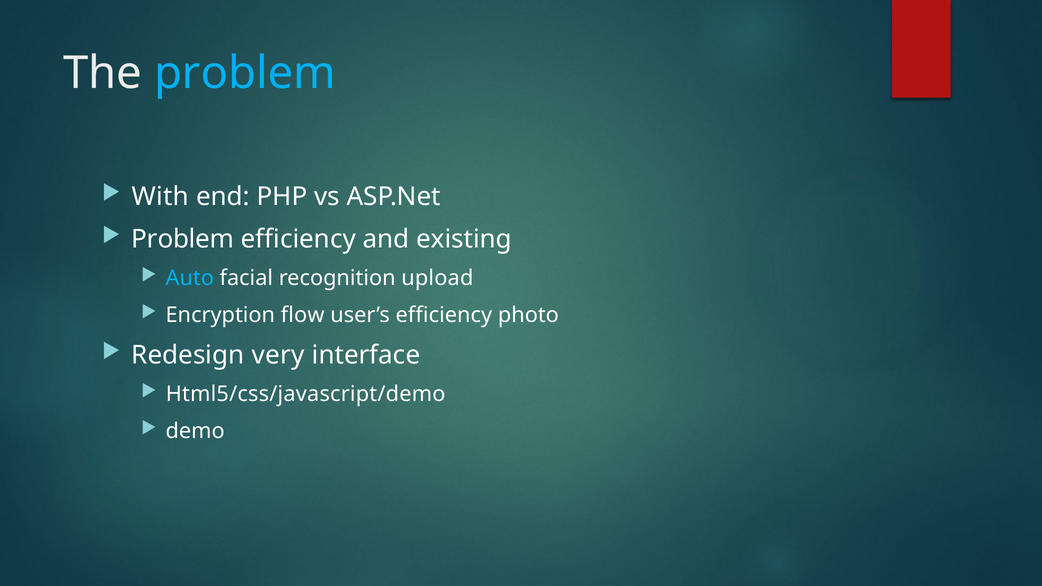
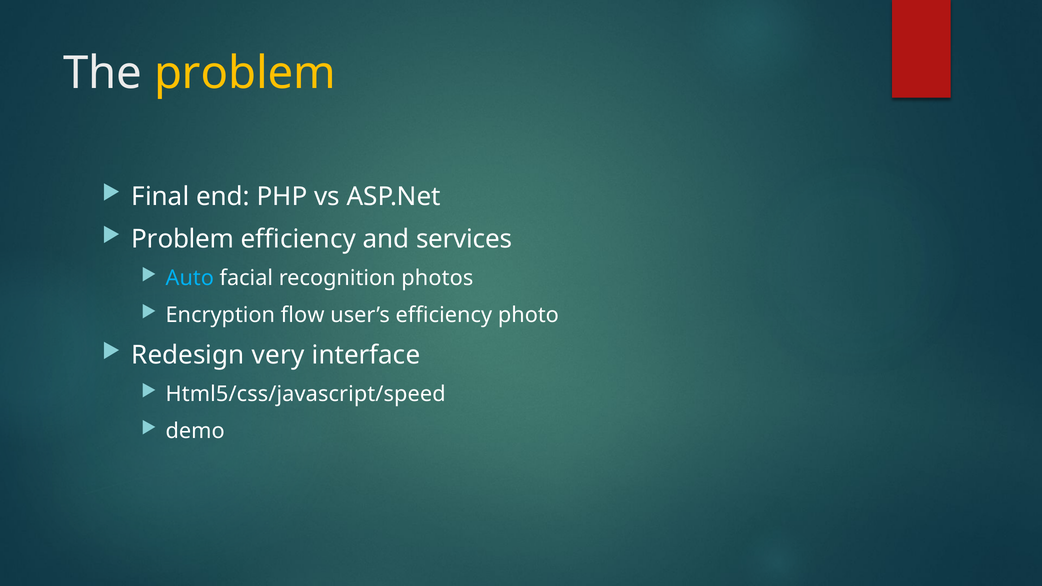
problem at (245, 73) colour: light blue -> yellow
With: With -> Final
existing: existing -> services
upload: upload -> photos
Html5/css/javascript/demo: Html5/css/javascript/demo -> Html5/css/javascript/speed
